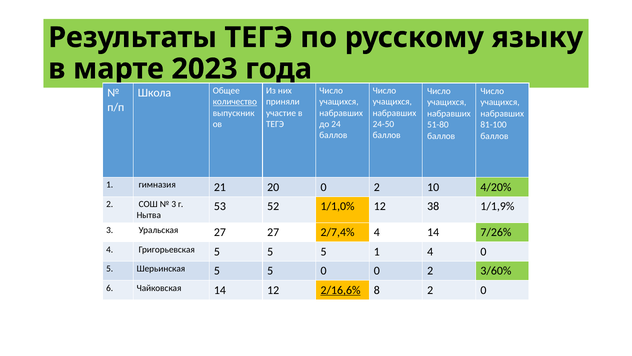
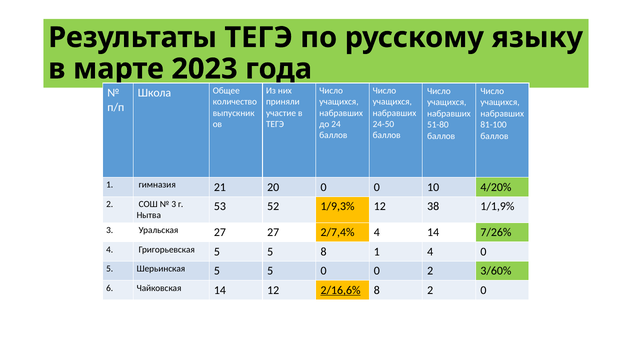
количество underline: present -> none
20 0 2: 2 -> 0
1/1,0%: 1/1,0% -> 1/9,3%
5 5 5: 5 -> 8
